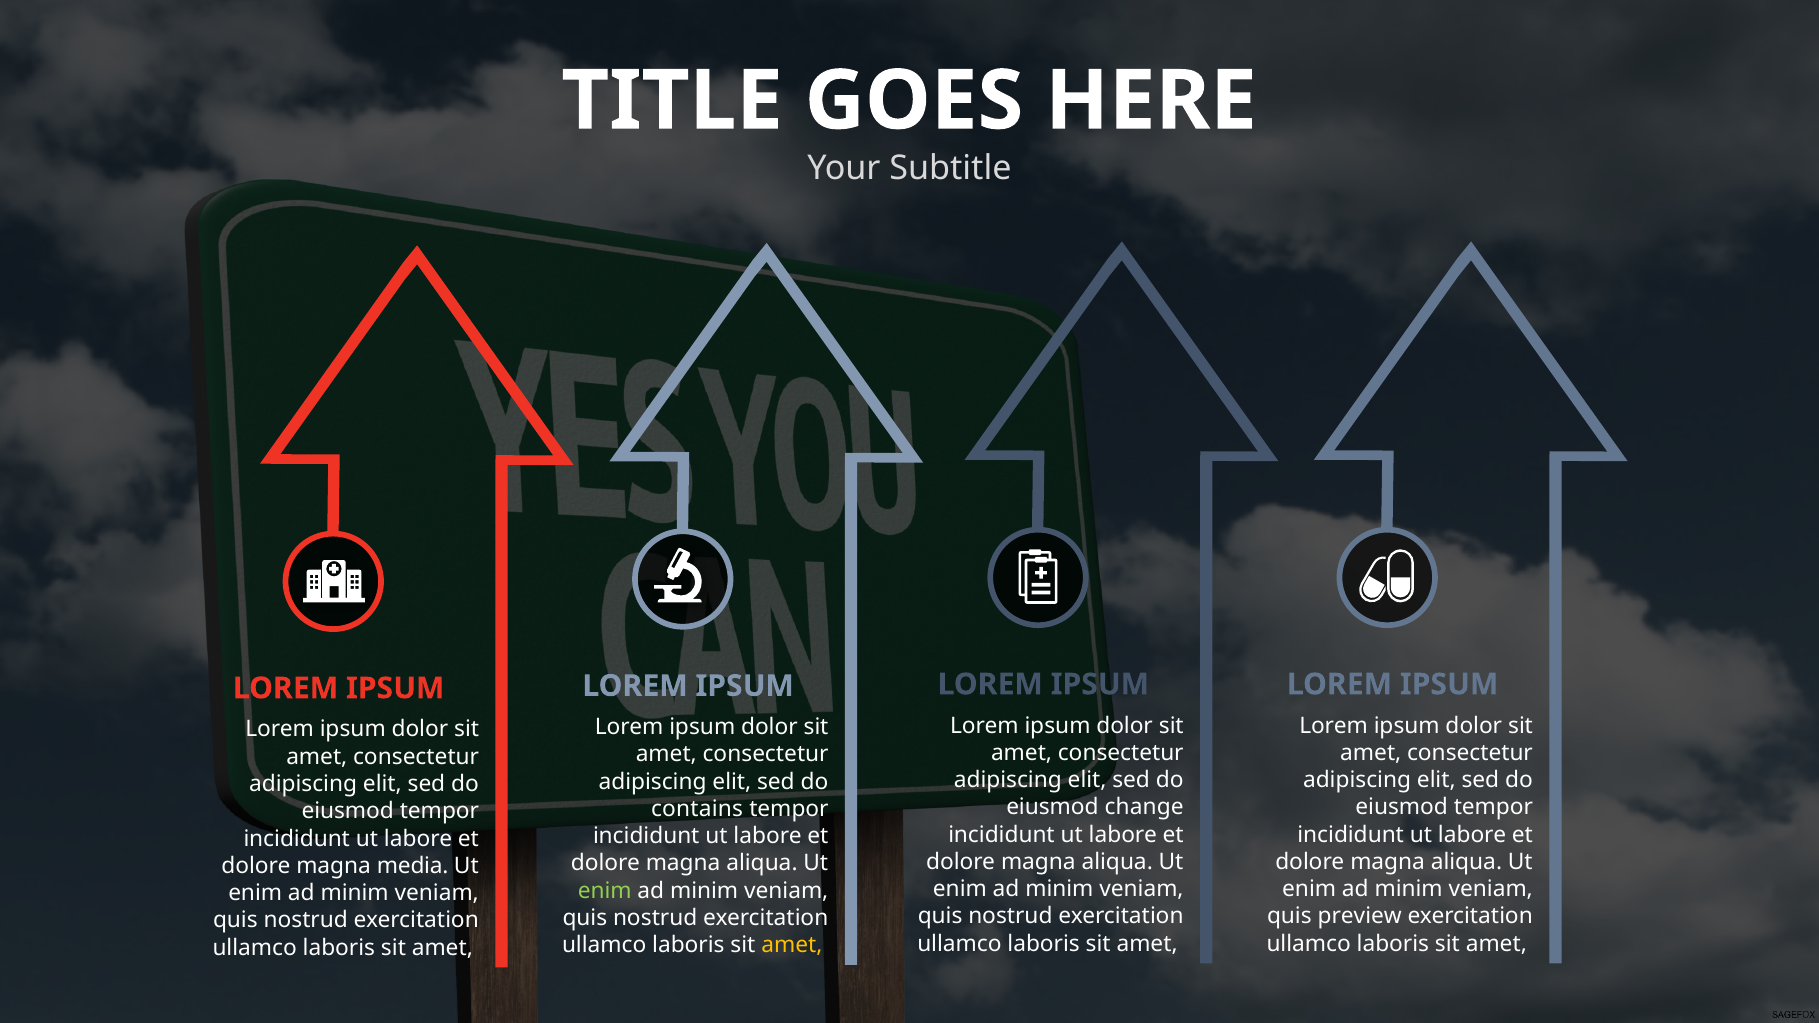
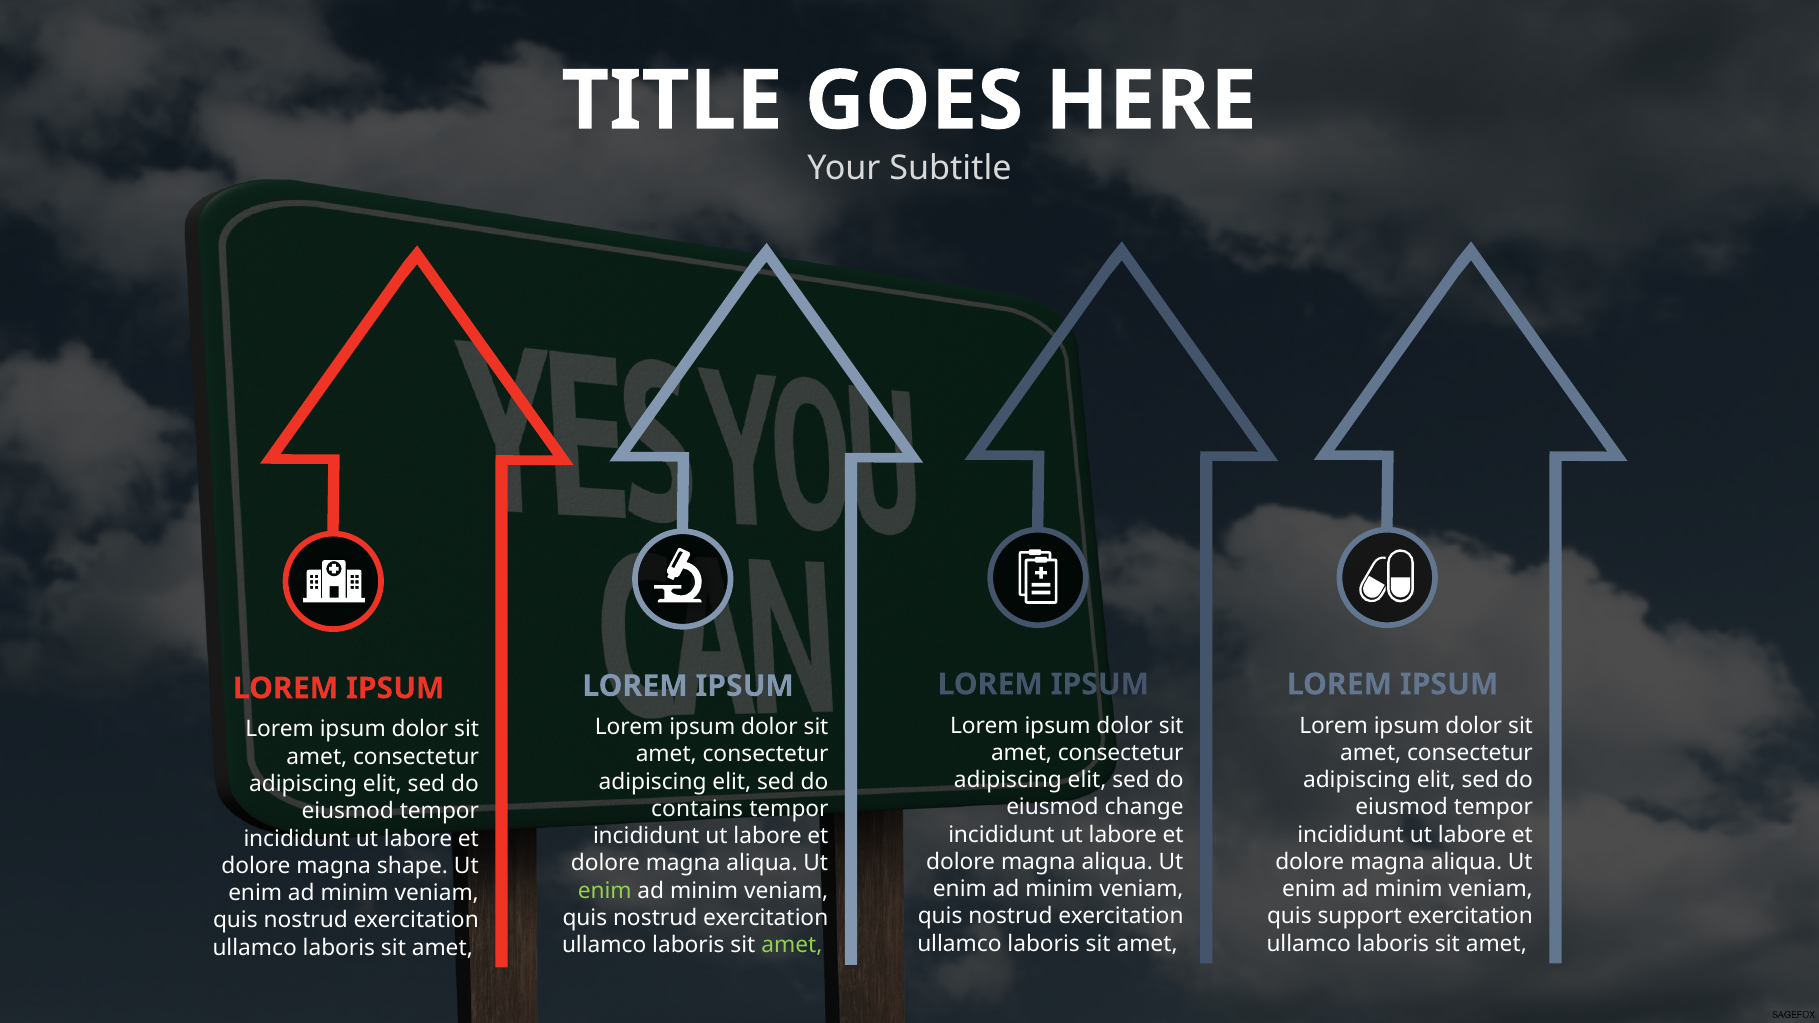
media: media -> shape
preview: preview -> support
amet at (792, 945) colour: yellow -> light green
